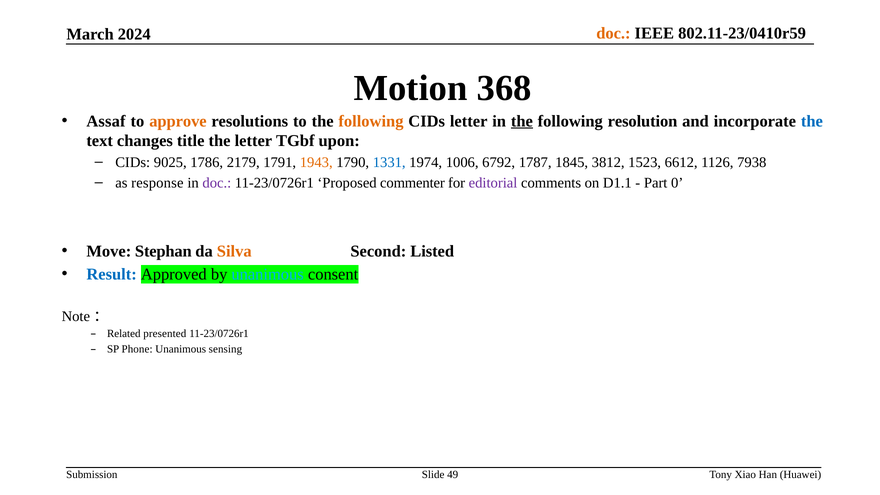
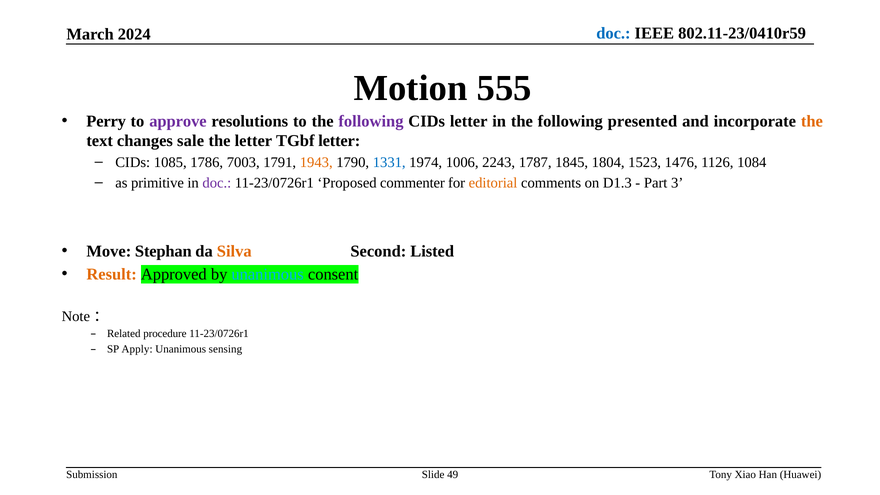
doc at (613, 33) colour: orange -> blue
368: 368 -> 555
Assaf: Assaf -> Perry
approve colour: orange -> purple
following at (371, 121) colour: orange -> purple
the at (522, 121) underline: present -> none
resolution: resolution -> presented
the at (812, 121) colour: blue -> orange
title: title -> sale
TGbf upon: upon -> letter
9025: 9025 -> 1085
2179: 2179 -> 7003
6792: 6792 -> 2243
3812: 3812 -> 1804
6612: 6612 -> 1476
7938: 7938 -> 1084
response: response -> primitive
editorial colour: purple -> orange
D1.1: D1.1 -> D1.3
0: 0 -> 3
Result colour: blue -> orange
presented: presented -> procedure
Phone: Phone -> Apply
